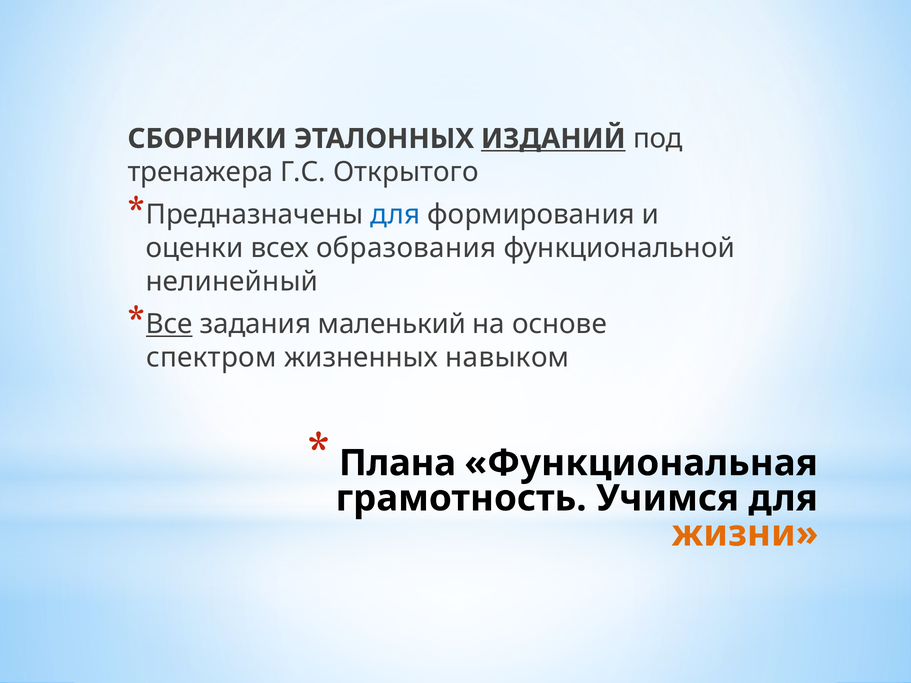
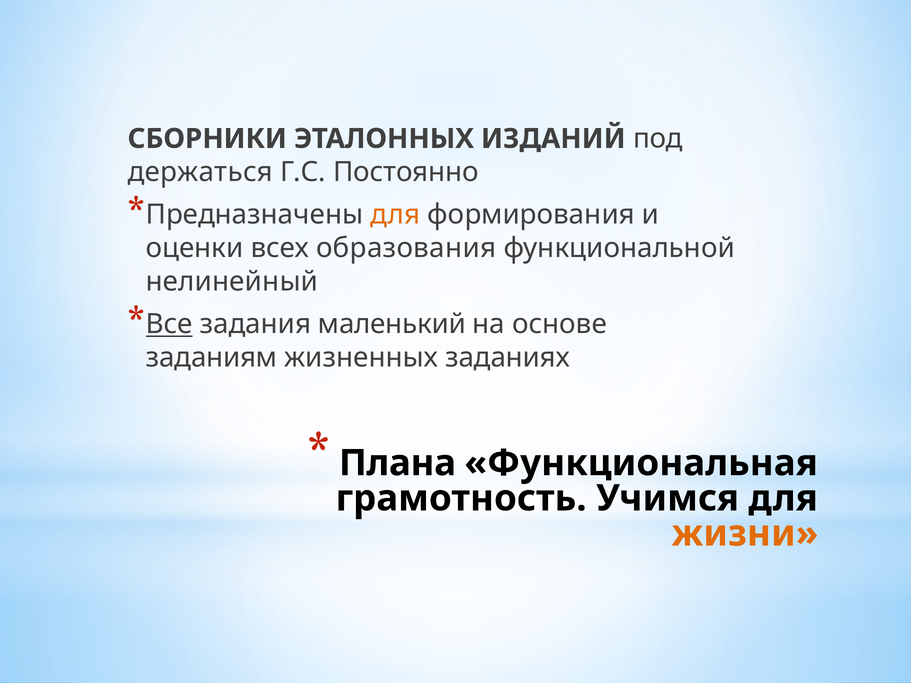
ИЗДАНИЙ underline: present -> none
тренажера: тренажера -> держаться
Открытого: Открытого -> Постоянно
для at (395, 215) colour: blue -> orange
спектром: спектром -> заданиям
навыком: навыком -> заданиях
